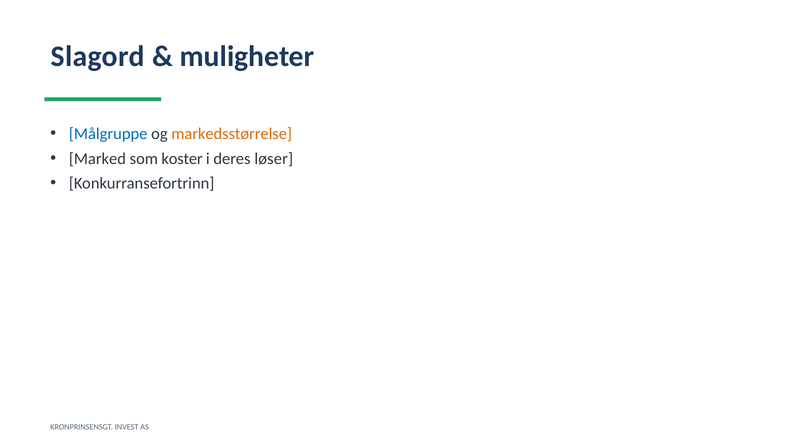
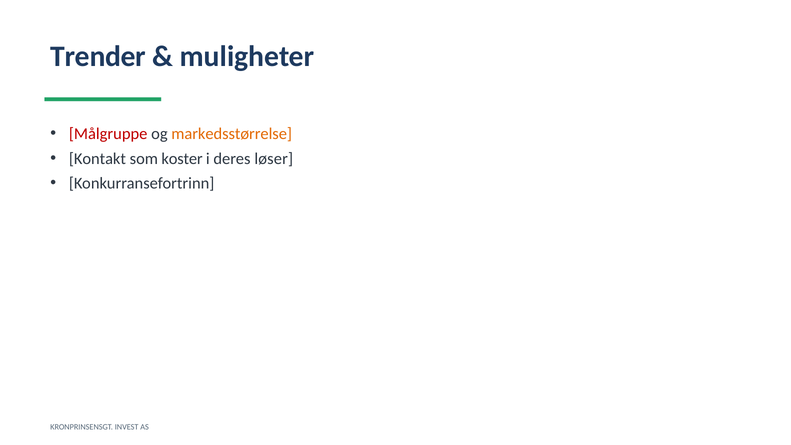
Slagord: Slagord -> Trender
Målgruppe colour: blue -> red
Marked: Marked -> Kontakt
